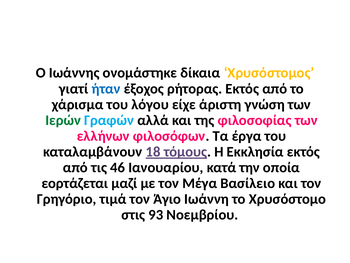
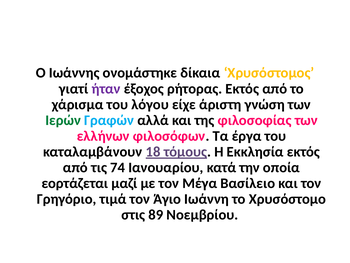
ήταν colour: blue -> purple
46: 46 -> 74
93: 93 -> 89
